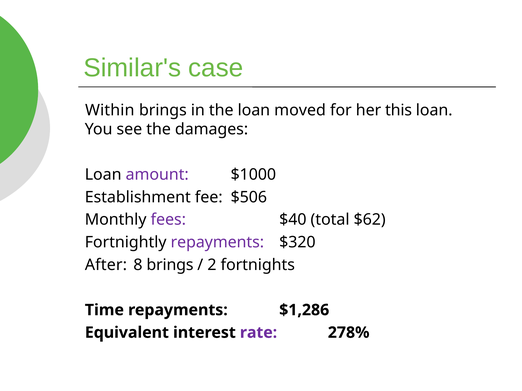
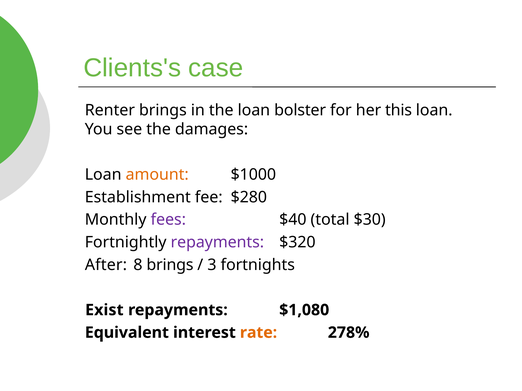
Similar's: Similar's -> Clients's
Within: Within -> Renter
moved: moved -> bolster
amount colour: purple -> orange
$506: $506 -> $280
$62: $62 -> $30
2: 2 -> 3
Time: Time -> Exist
$1,286: $1,286 -> $1,080
rate colour: purple -> orange
